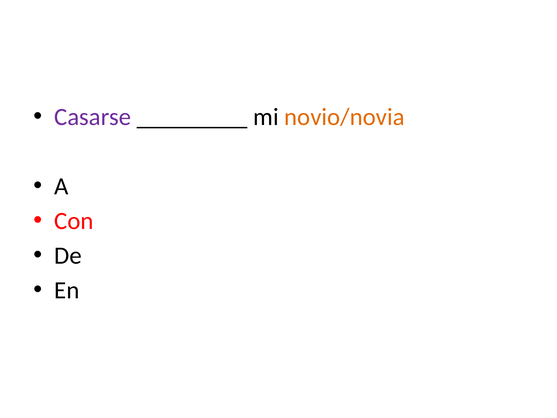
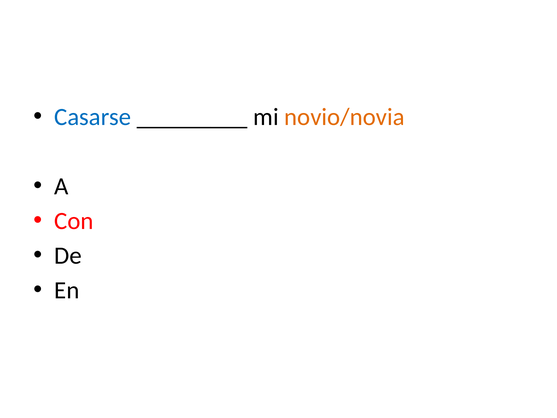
Casarse colour: purple -> blue
